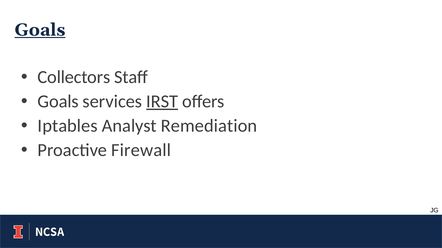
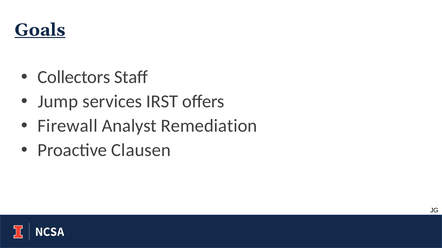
Goals at (58, 102): Goals -> Jump
IRST underline: present -> none
Iptables: Iptables -> Firewall
Firewall: Firewall -> Clausen
